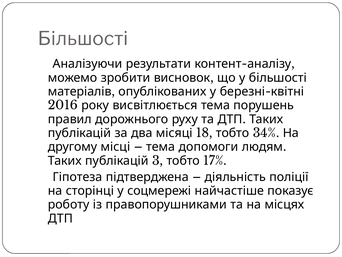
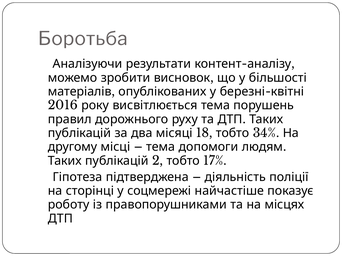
Більшості at (83, 39): Більшості -> Боротьба
3: 3 -> 2
